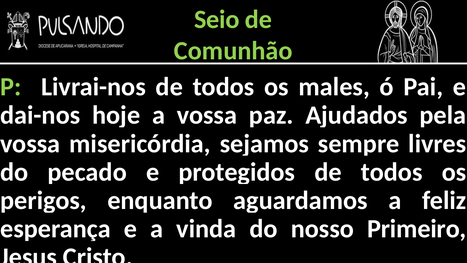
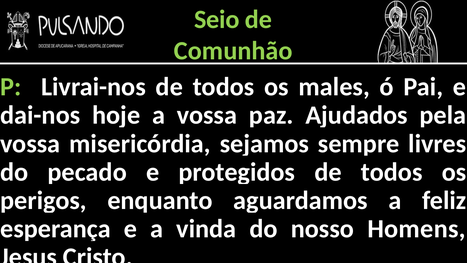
Primeiro: Primeiro -> Homens
